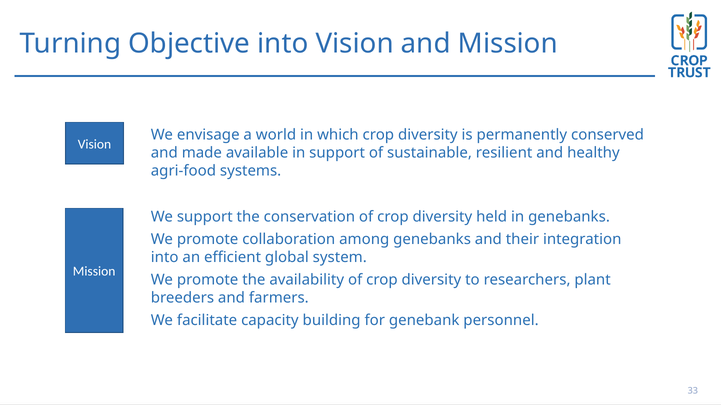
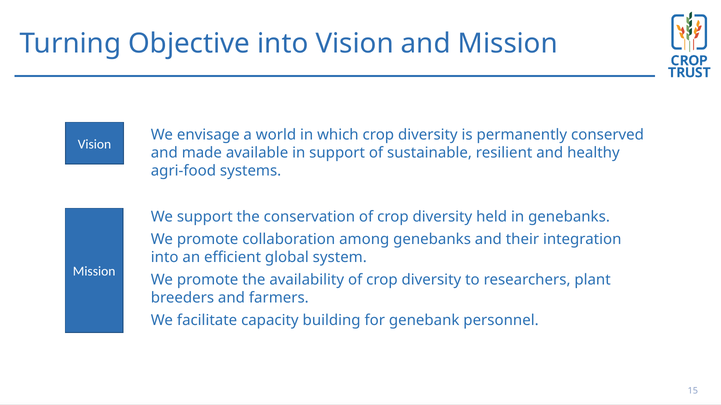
33: 33 -> 15
